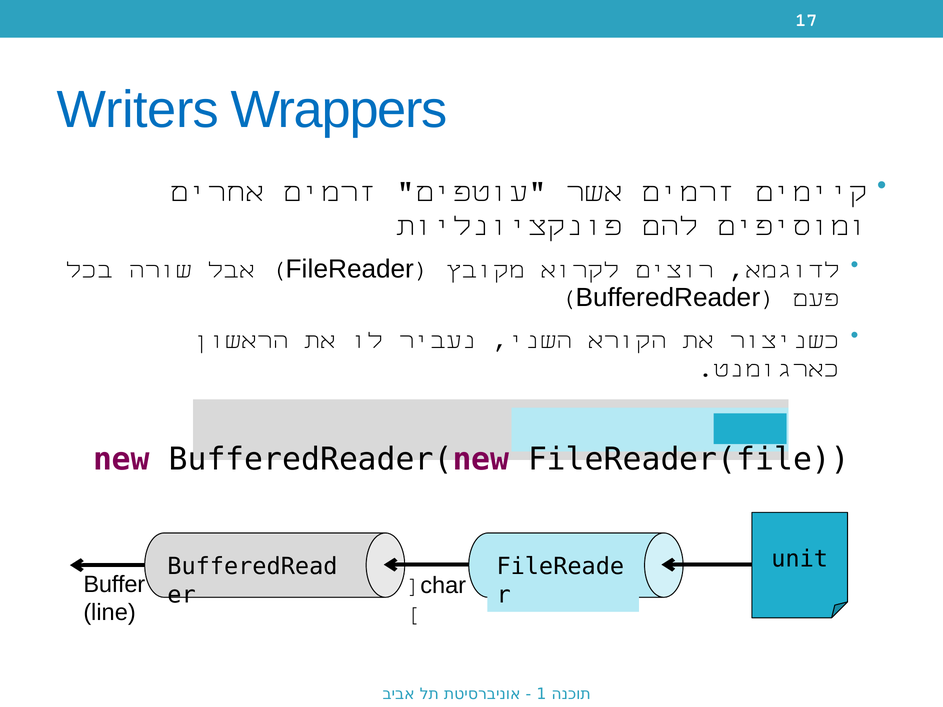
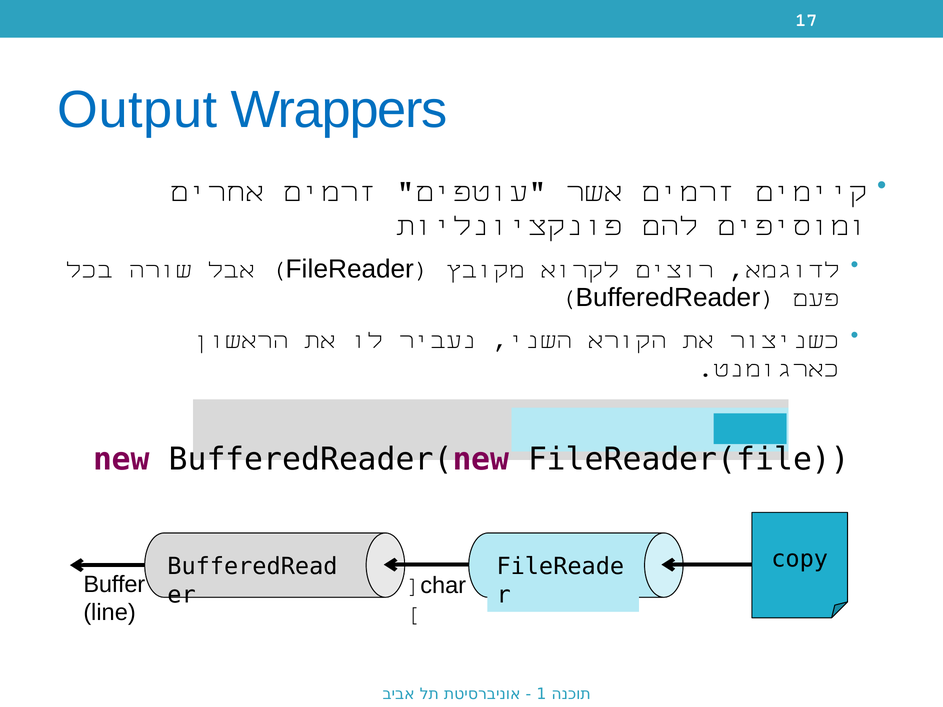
Writers: Writers -> Output
unit: unit -> copy
